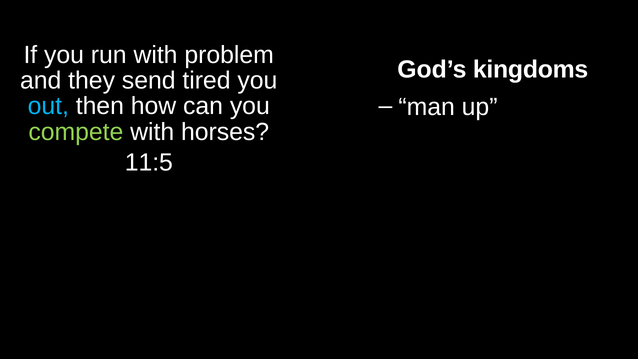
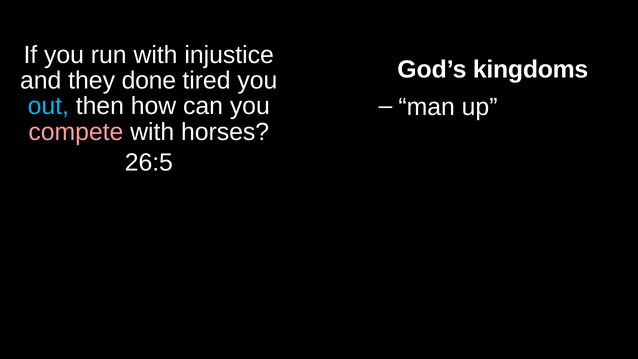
problem: problem -> injustice
send: send -> done
compete colour: light green -> pink
11:5: 11:5 -> 26:5
